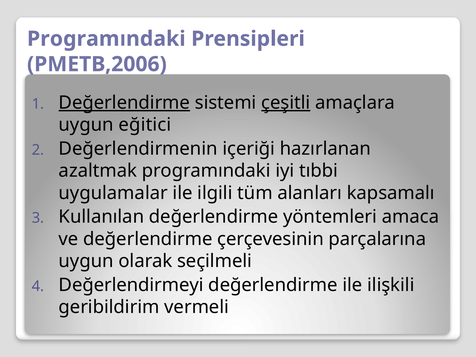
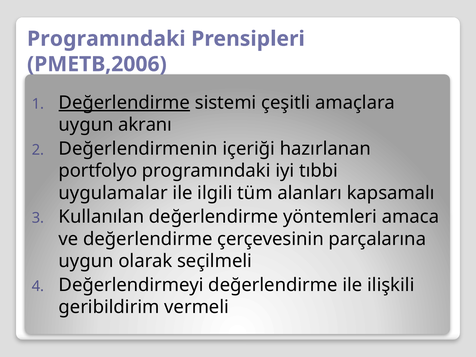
çeşitli underline: present -> none
eğitici: eğitici -> akranı
azaltmak: azaltmak -> portfolyo
